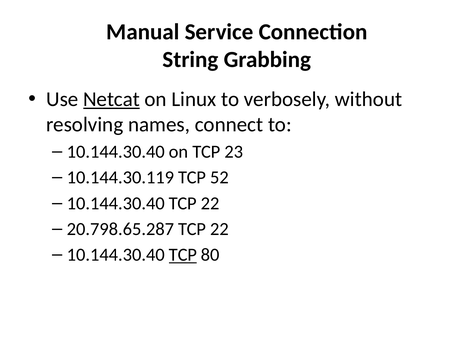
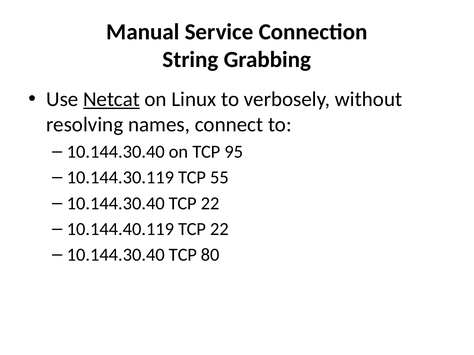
23: 23 -> 95
52: 52 -> 55
20.798.65.287: 20.798.65.287 -> 10.144.40.119
TCP at (183, 255) underline: present -> none
